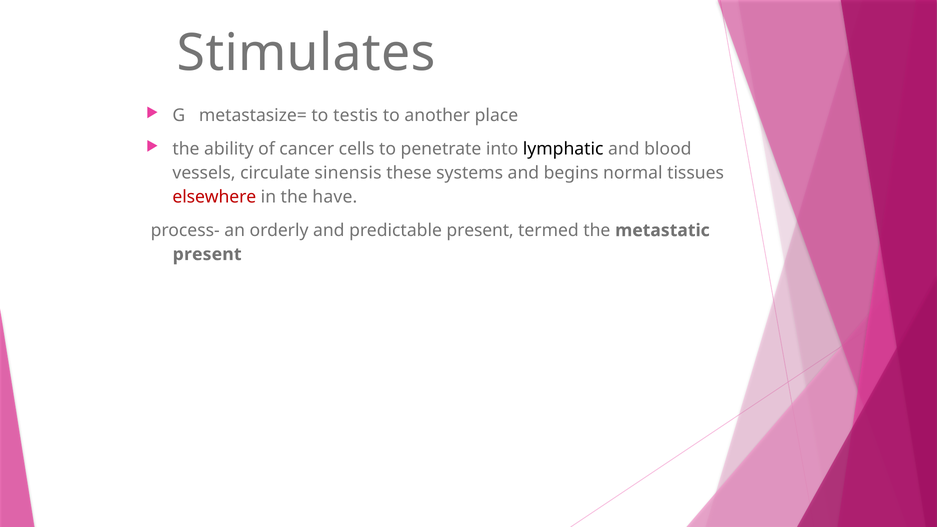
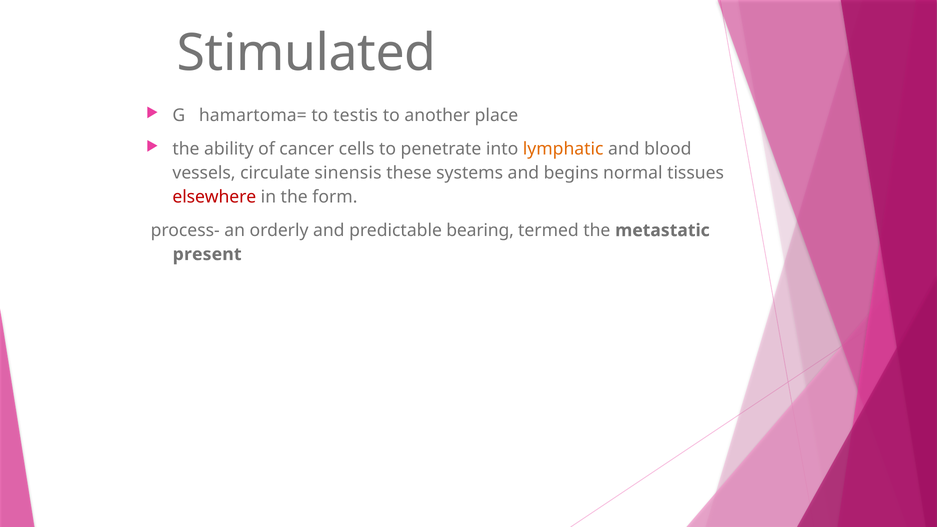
Stimulates: Stimulates -> Stimulated
metastasize=: metastasize= -> hamartoma=
lymphatic colour: black -> orange
have: have -> form
predictable present: present -> bearing
